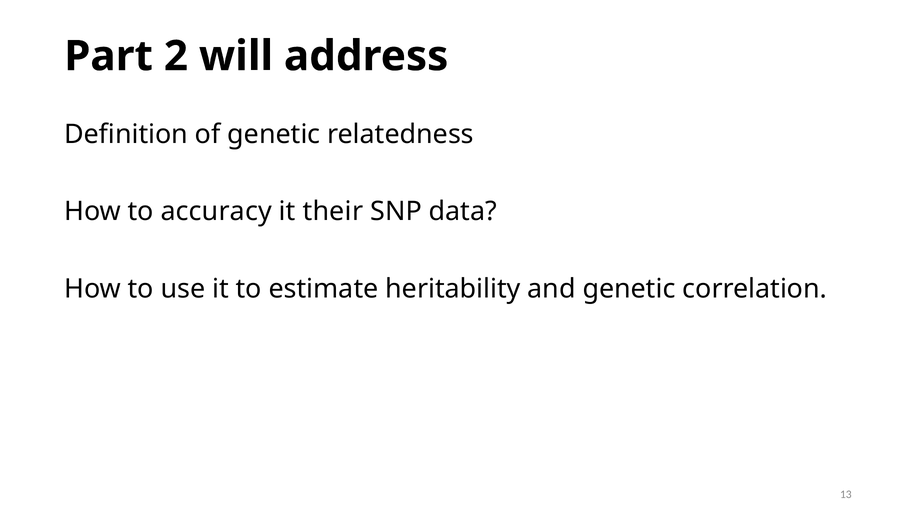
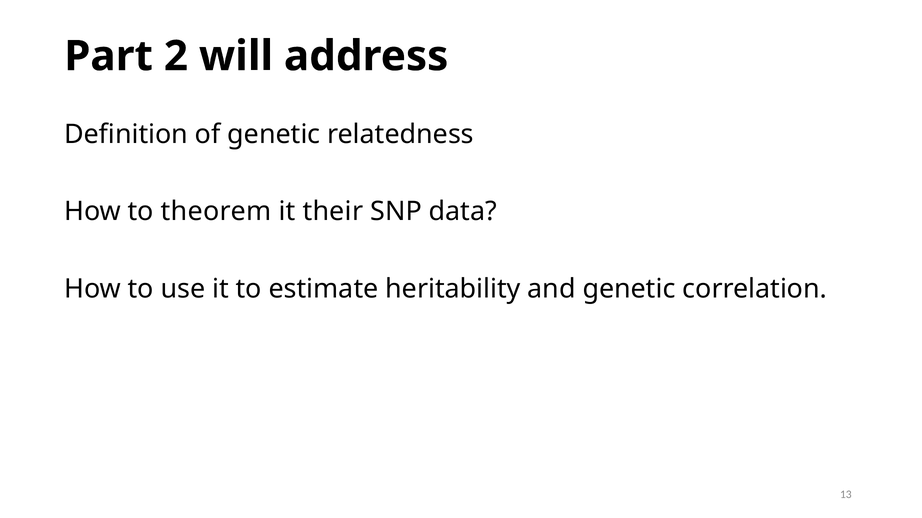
accuracy: accuracy -> theorem
